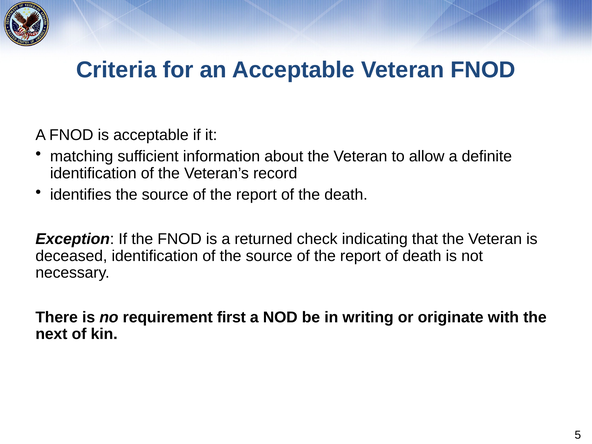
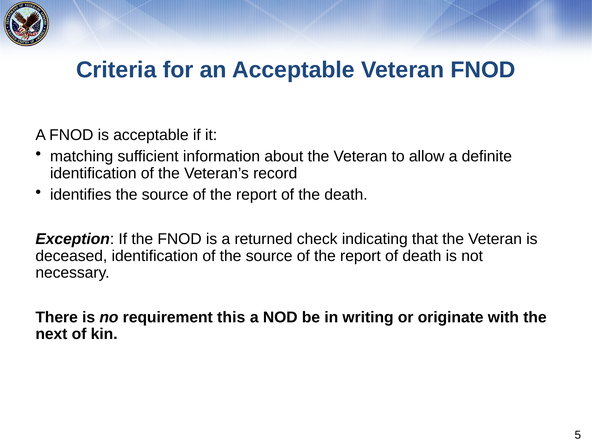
first: first -> this
